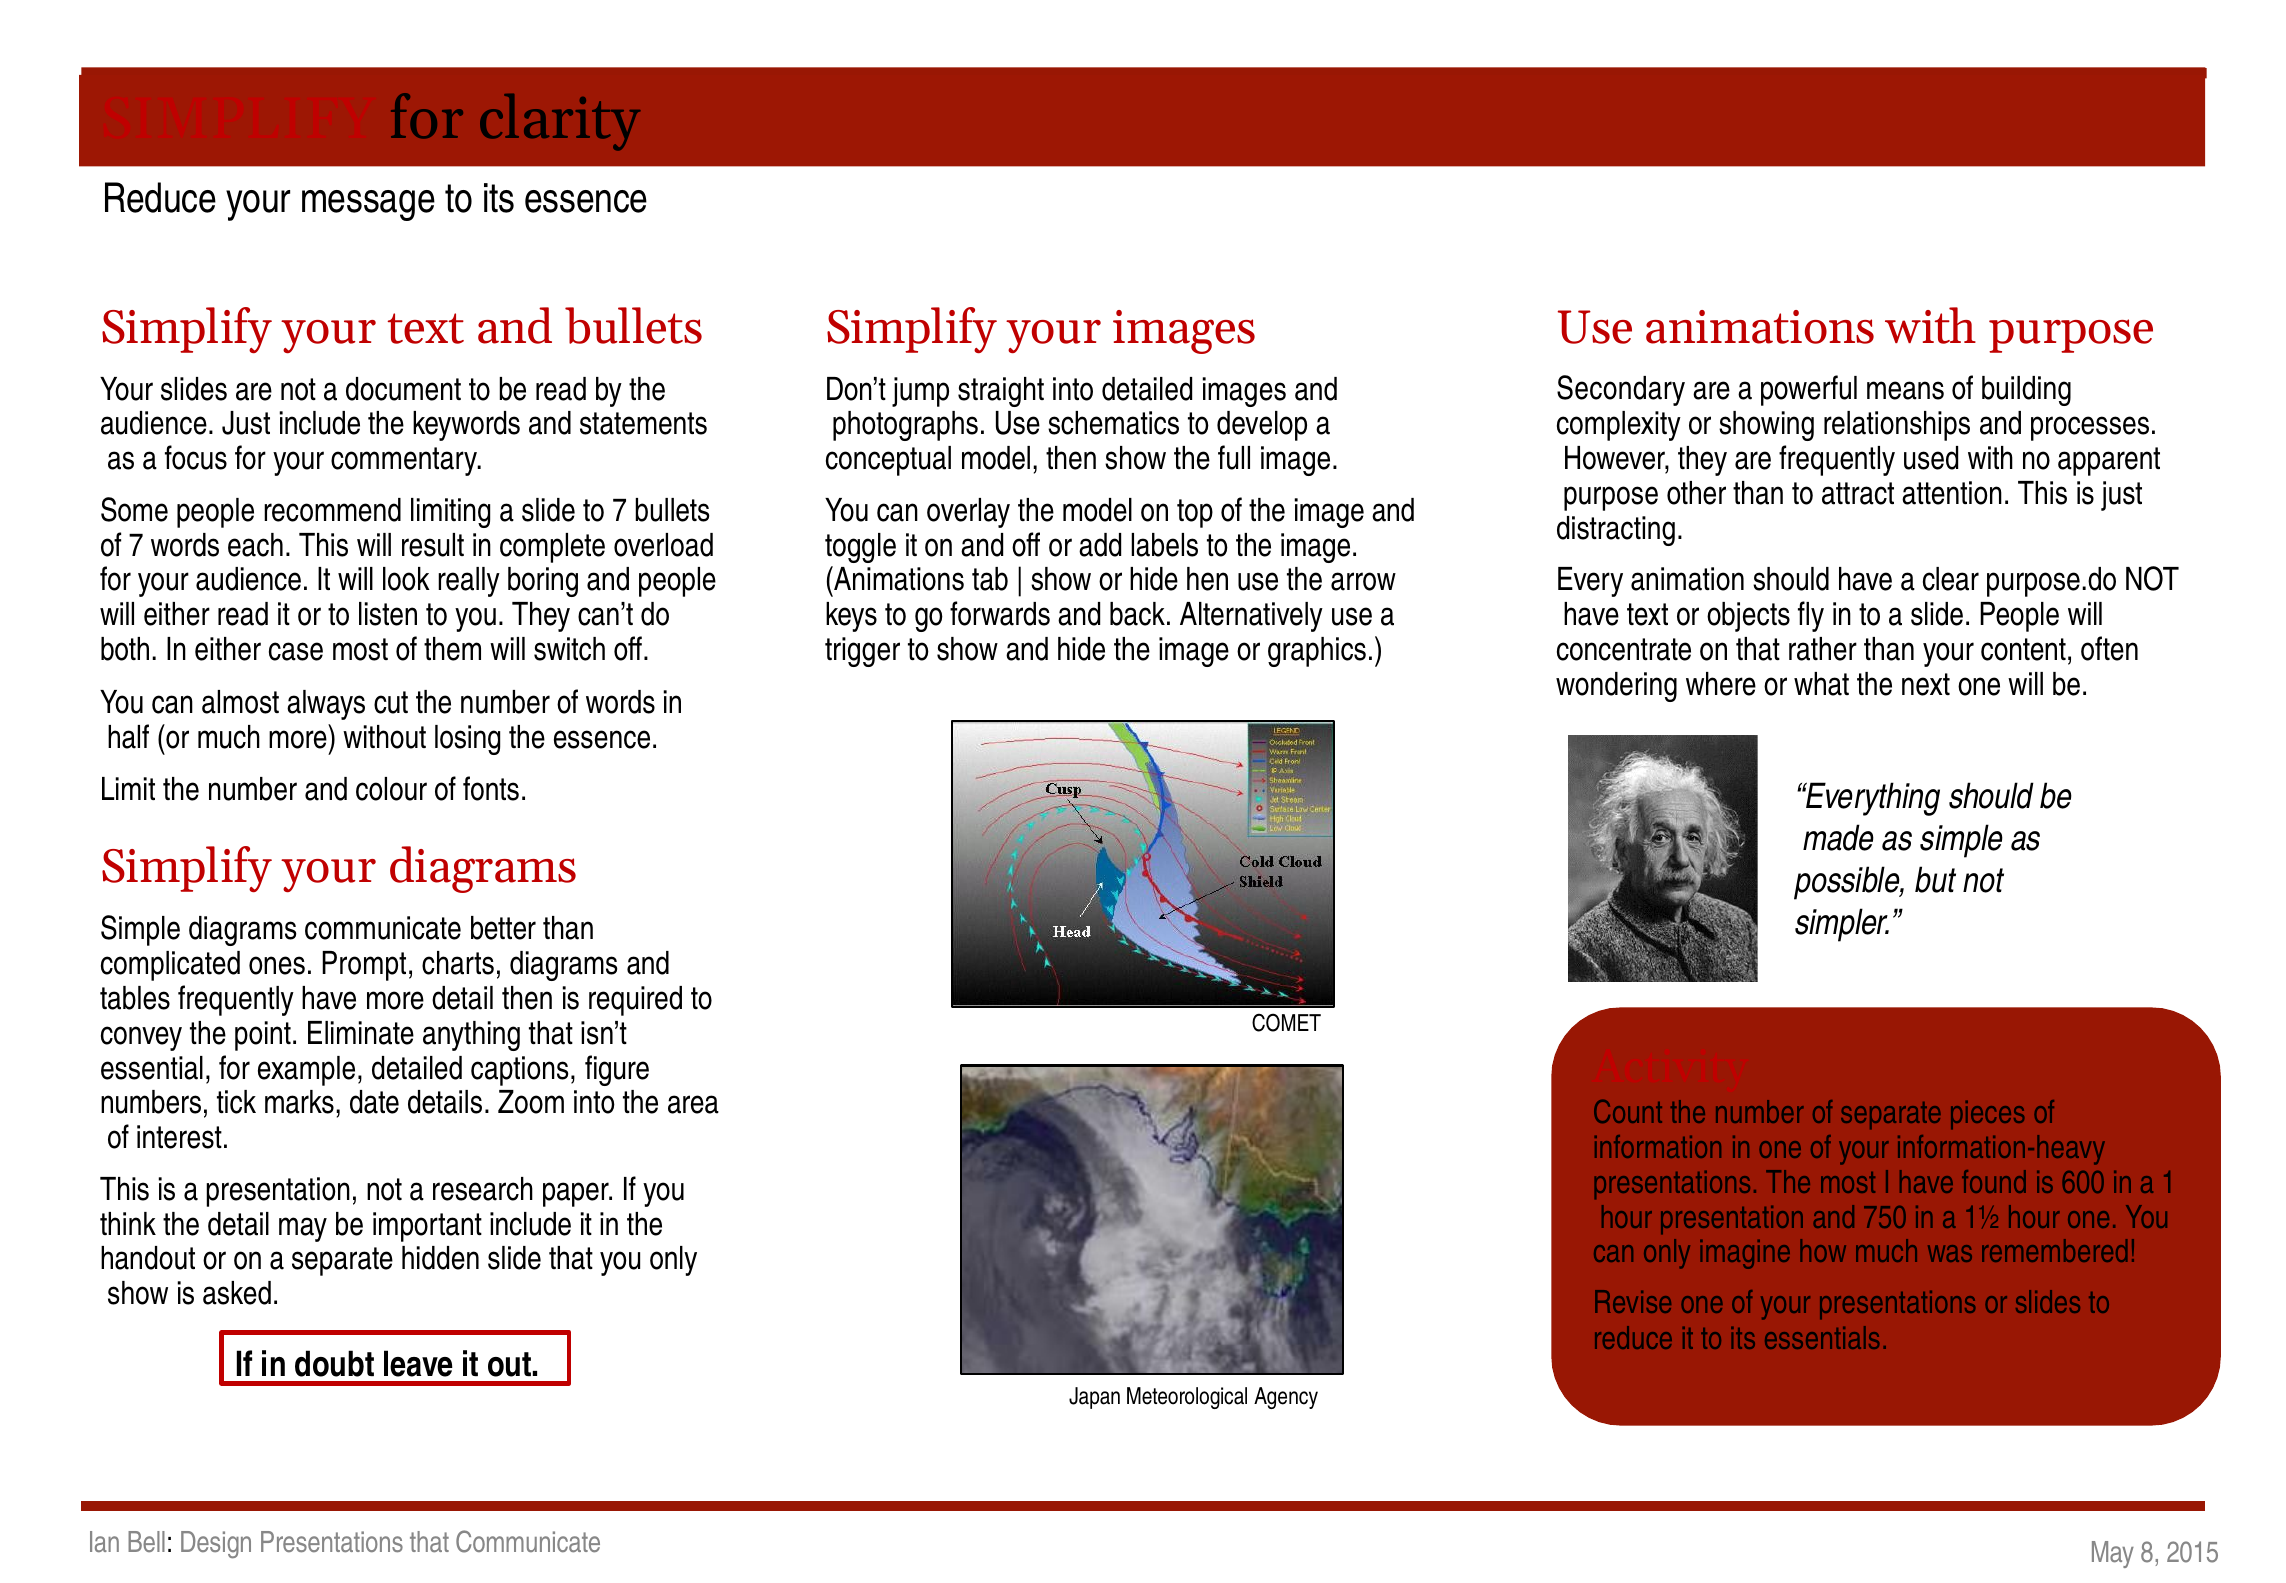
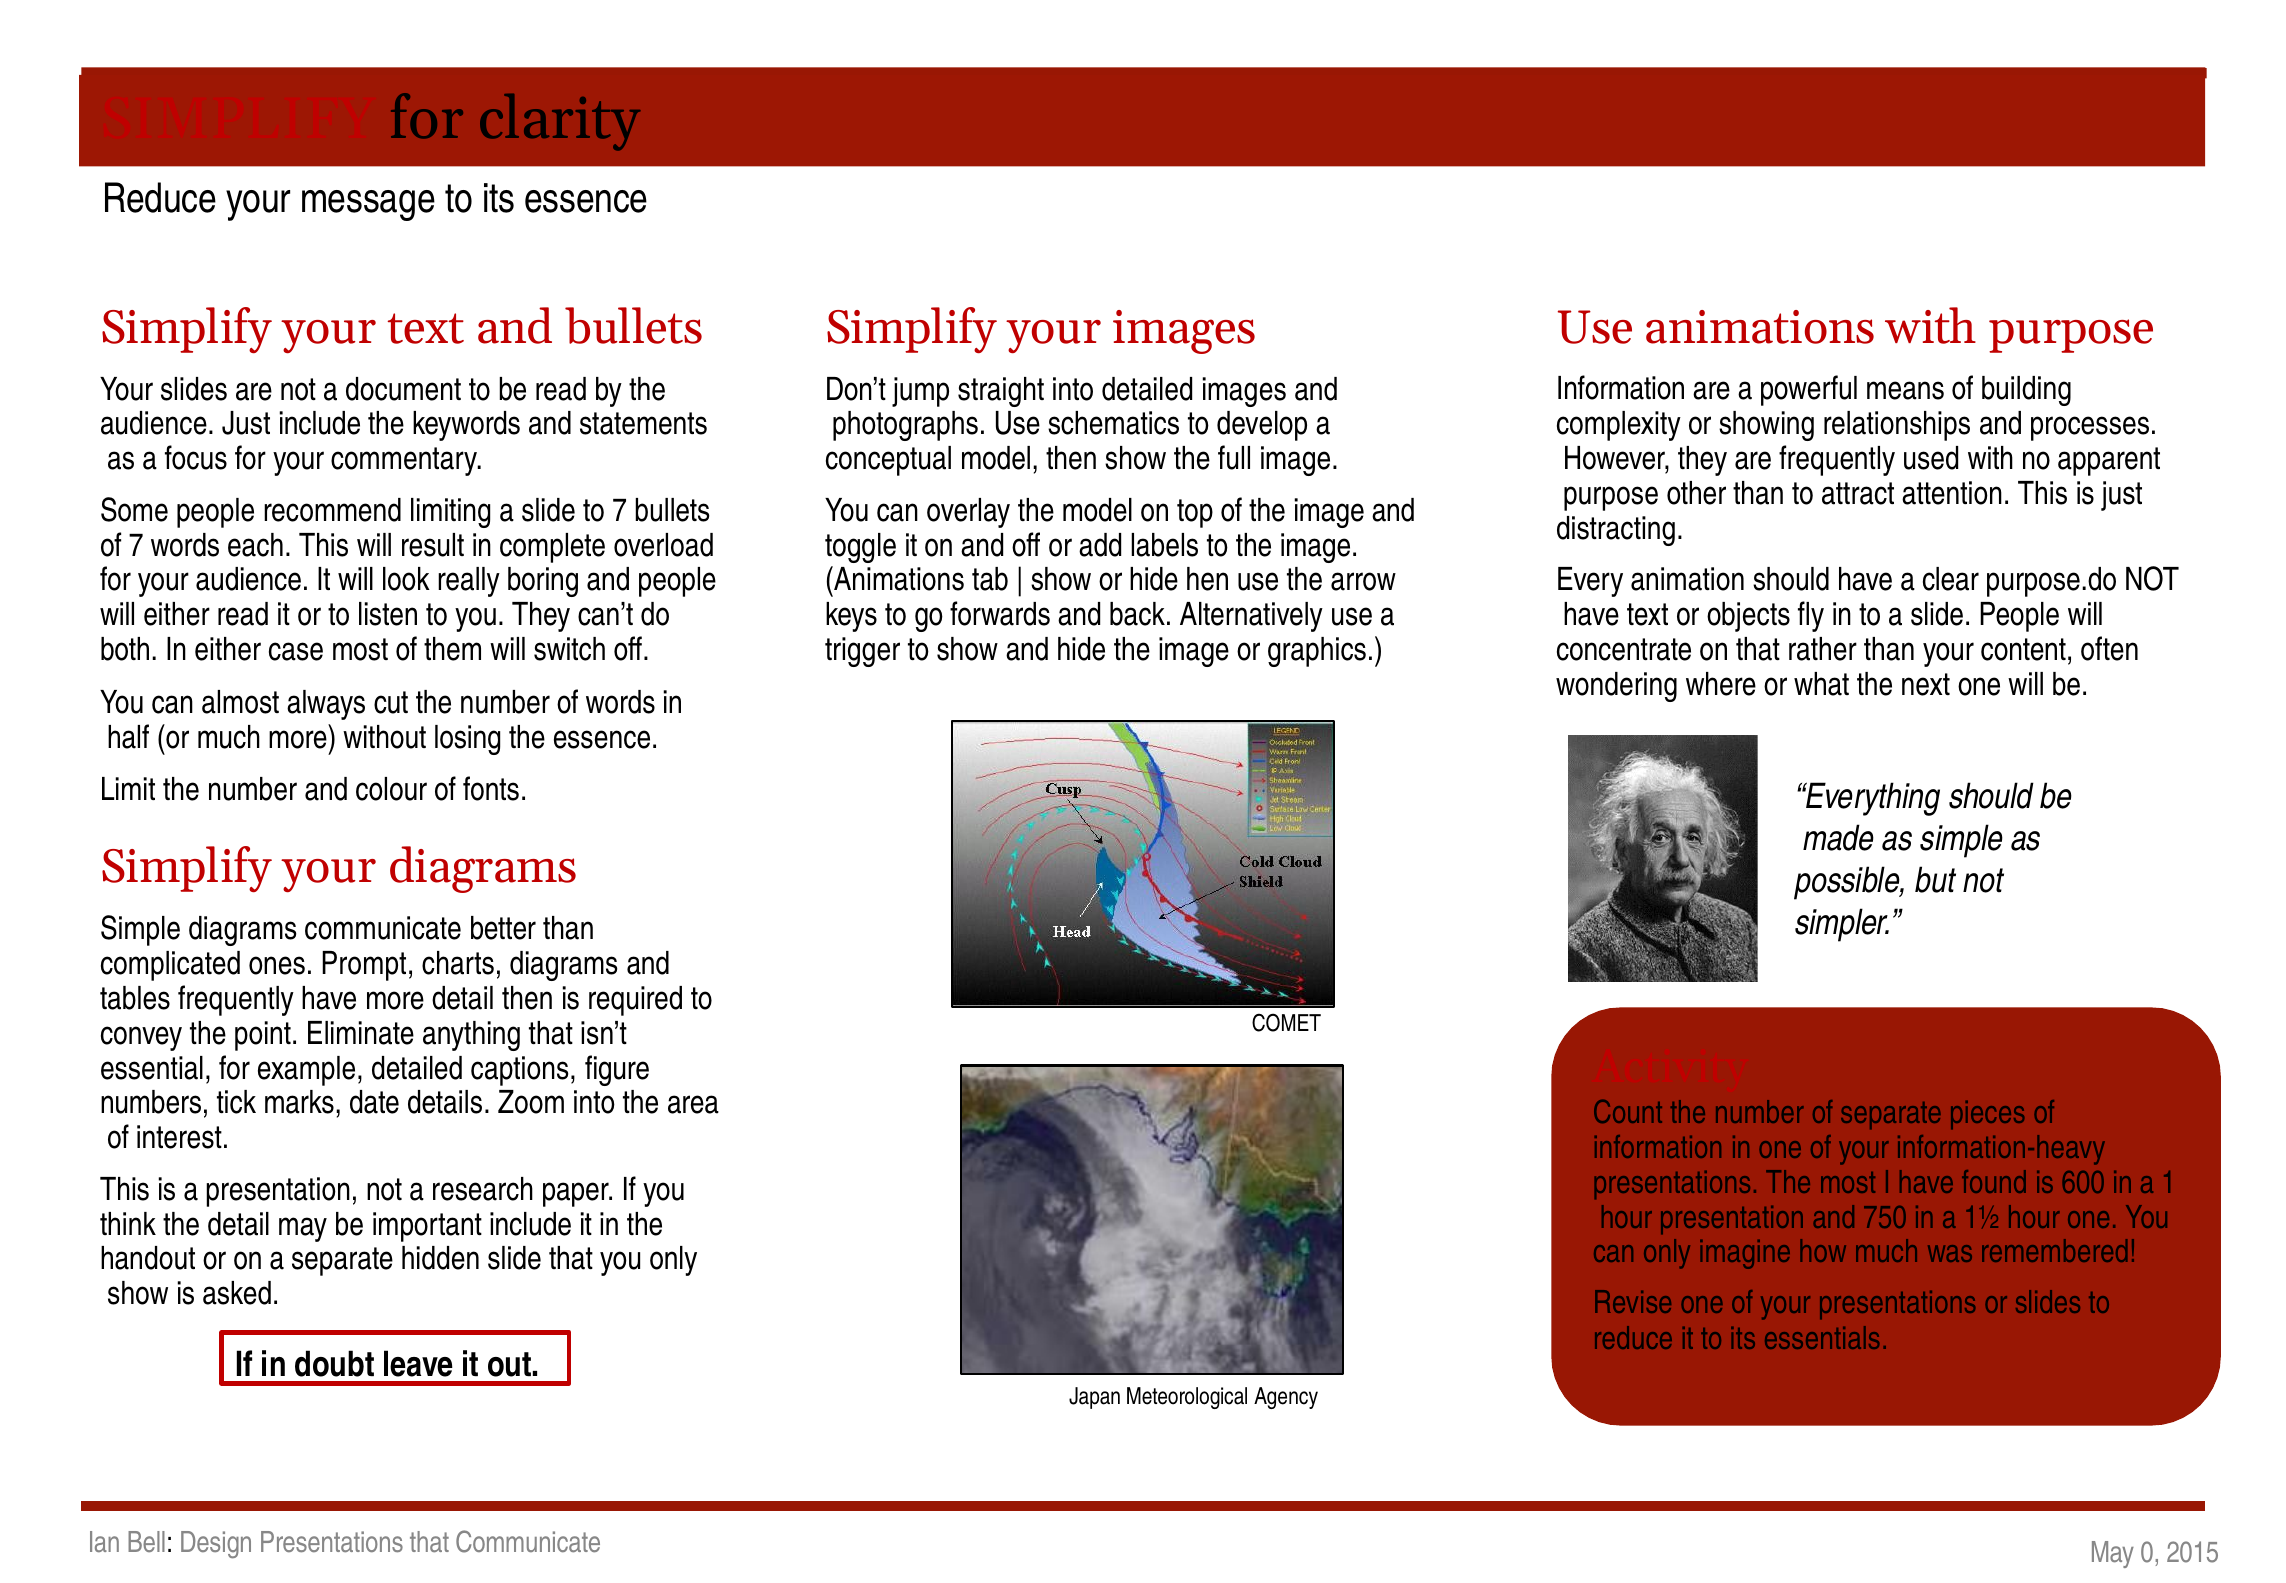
Secondary at (1621, 389): Secondary -> Information
8: 8 -> 0
